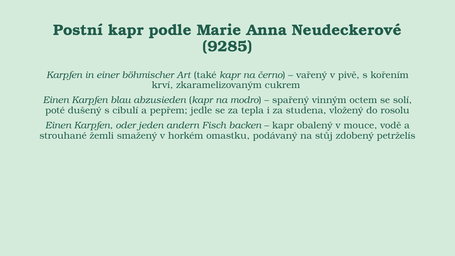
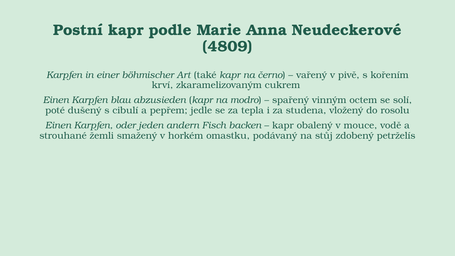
9285: 9285 -> 4809
